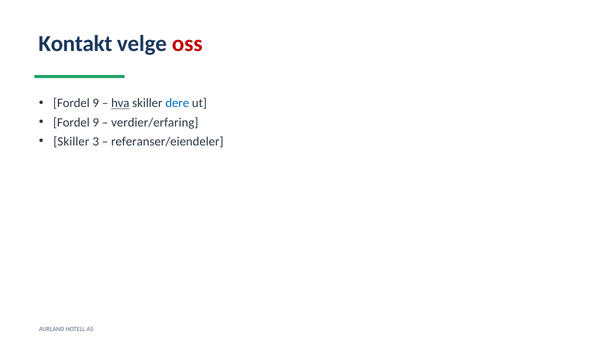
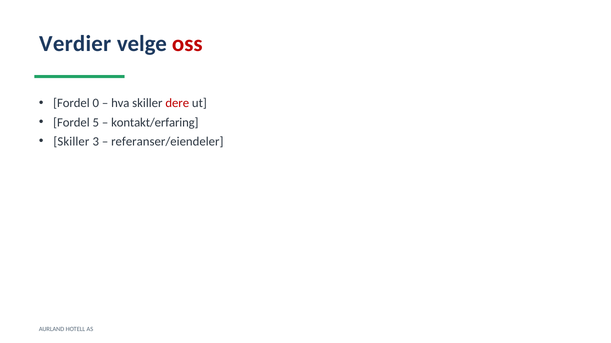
Kontakt: Kontakt -> Verdier
9 at (96, 103): 9 -> 0
hva underline: present -> none
dere colour: blue -> red
9 at (96, 123): 9 -> 5
verdier/erfaring: verdier/erfaring -> kontakt/erfaring
